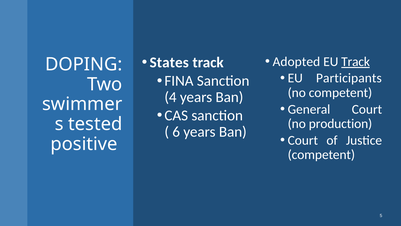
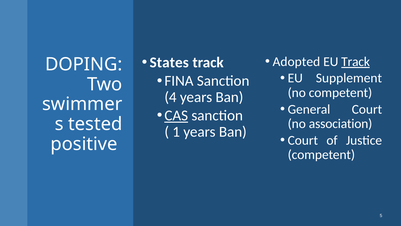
Participants: Participants -> Supplement
CAS underline: none -> present
production: production -> association
6: 6 -> 1
